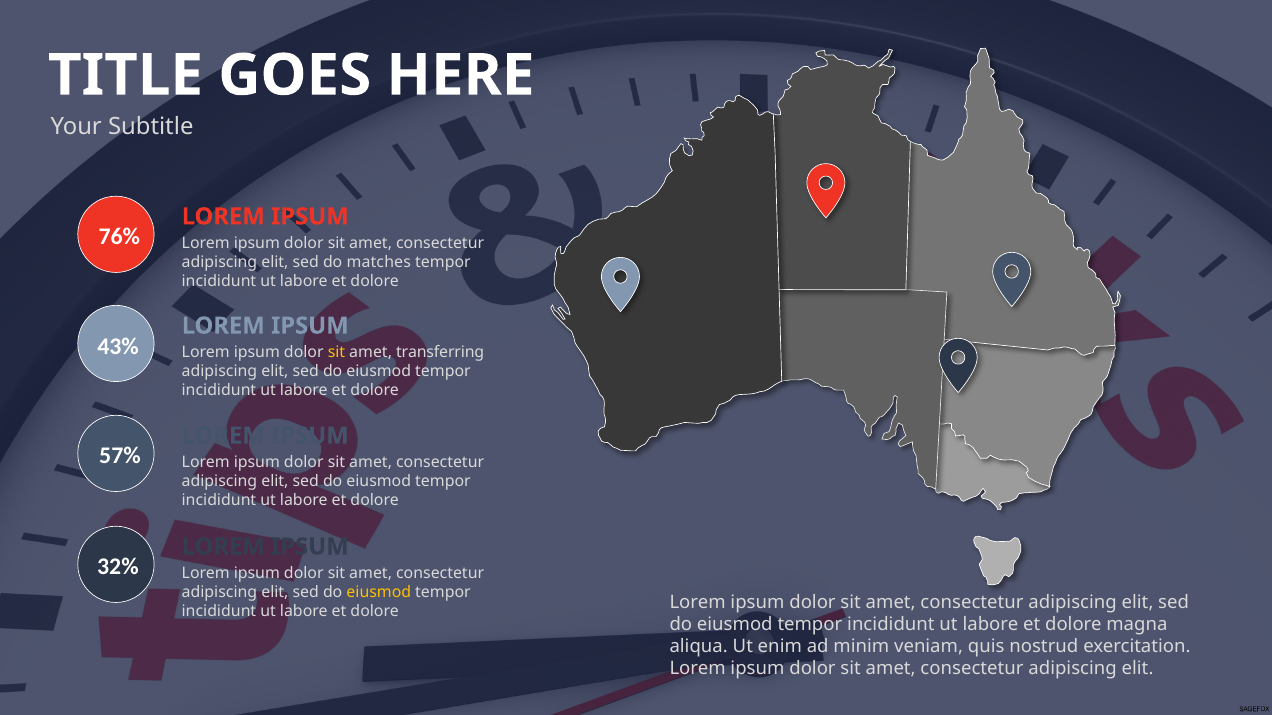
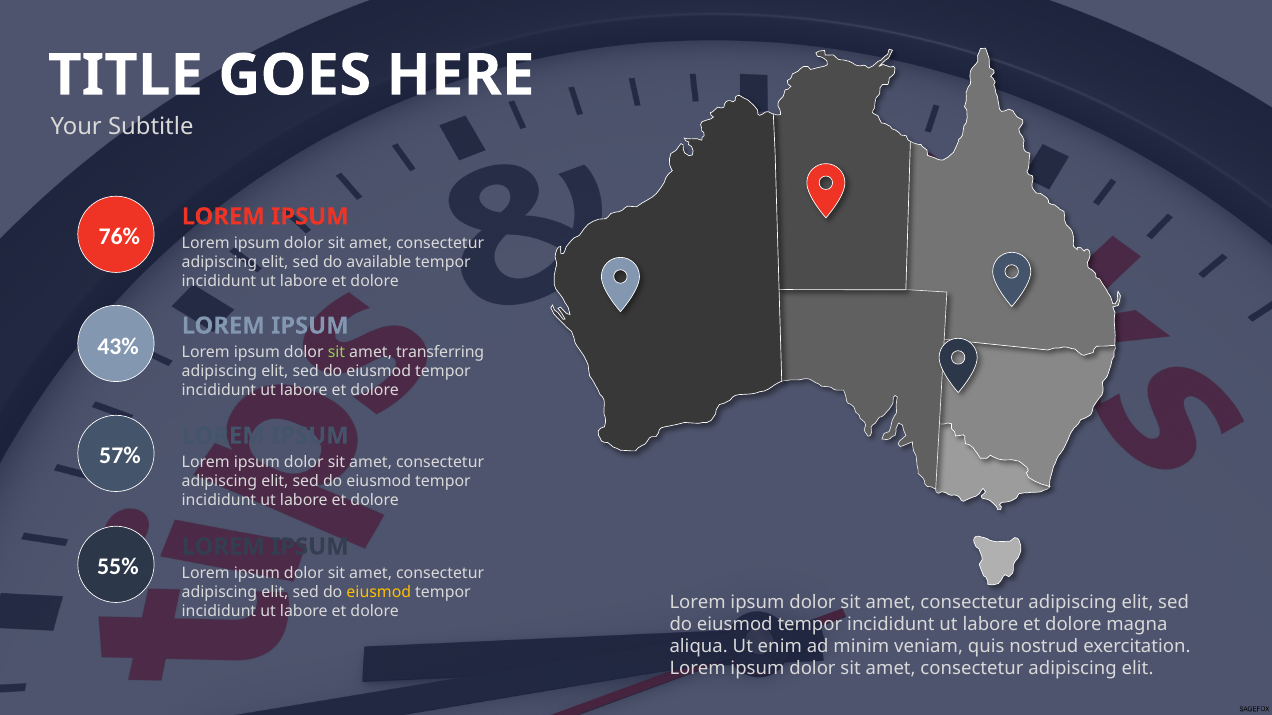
matches: matches -> available
sit at (336, 352) colour: yellow -> light green
32%: 32% -> 55%
